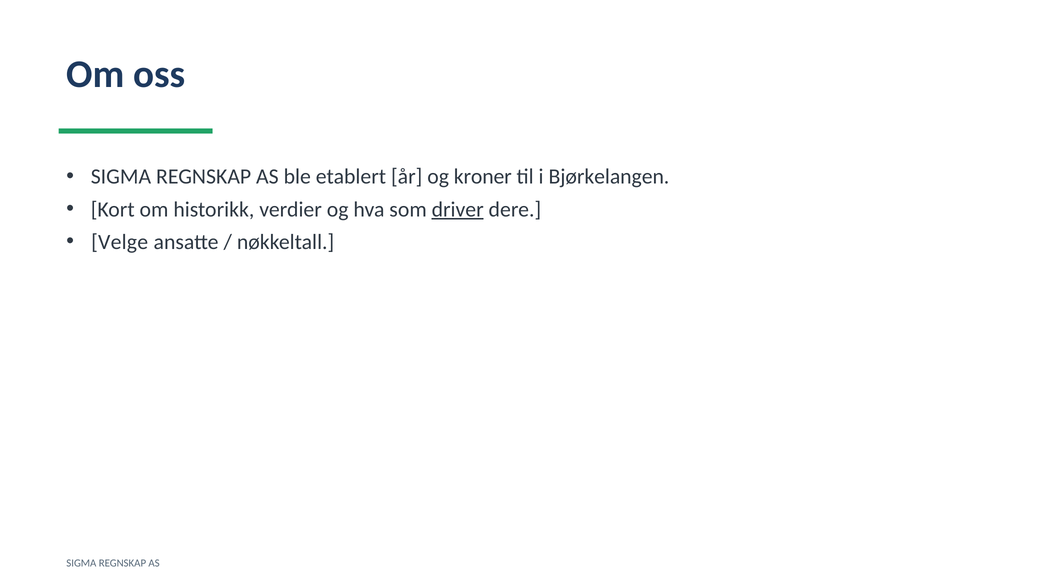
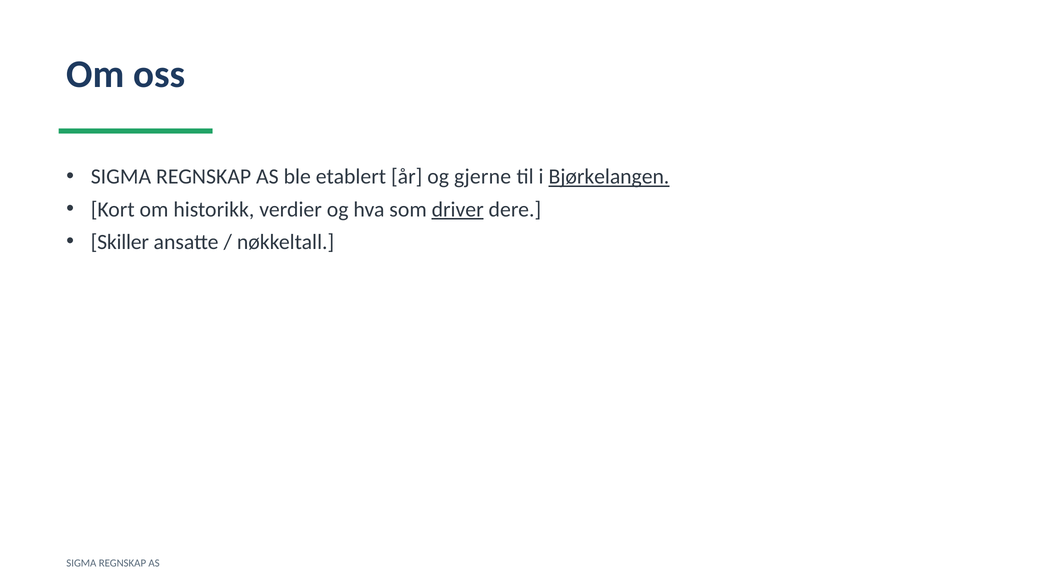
kroner: kroner -> gjerne
Bjørkelangen underline: none -> present
Velge: Velge -> Skiller
